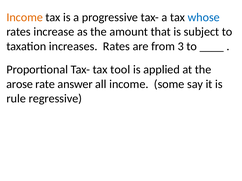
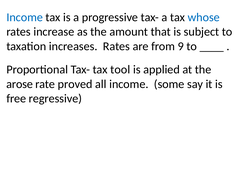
Income at (25, 17) colour: orange -> blue
3: 3 -> 9
answer: answer -> proved
rule: rule -> free
